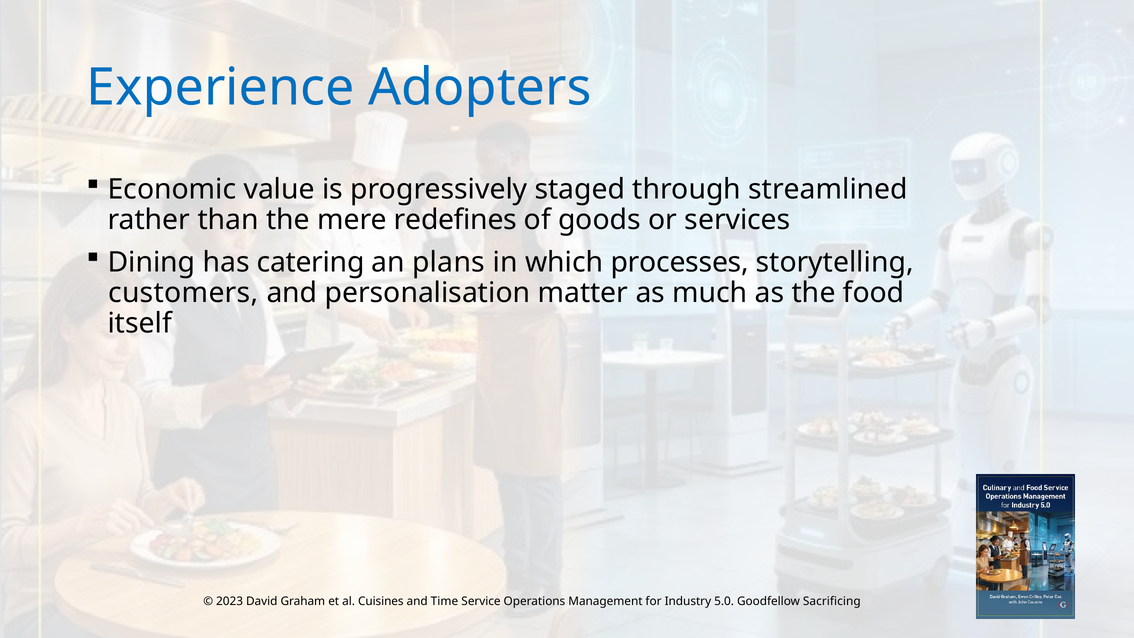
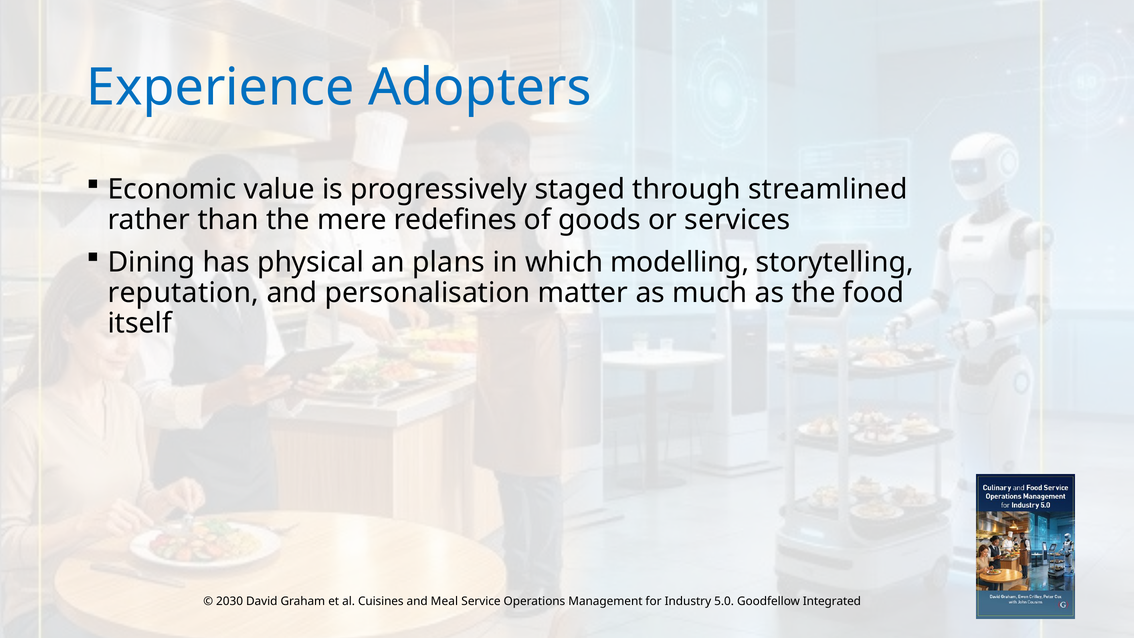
catering: catering -> physical
processes: processes -> modelling
customers: customers -> reputation
2023: 2023 -> 2030
Time: Time -> Meal
Sacrificing: Sacrificing -> Integrated
